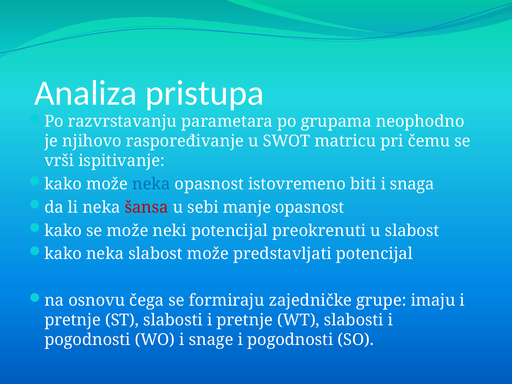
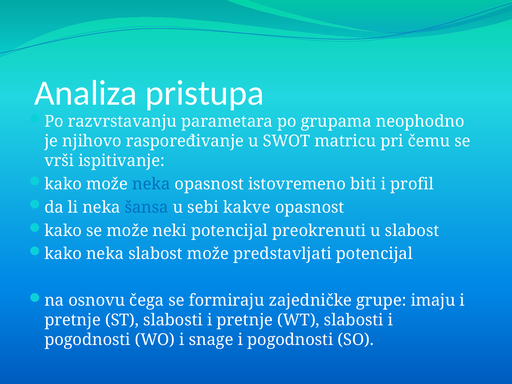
snaga: snaga -> profil
šansa colour: red -> blue
manje: manje -> kakve
